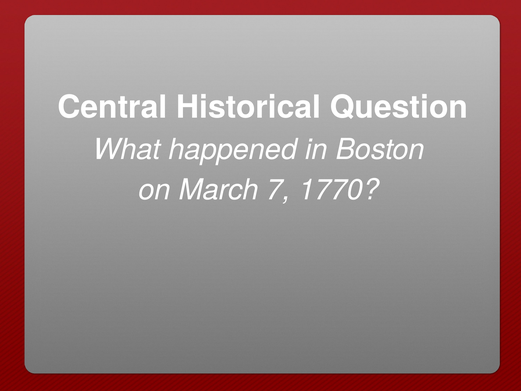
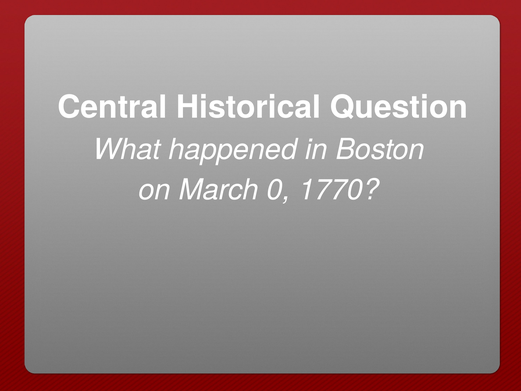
7: 7 -> 0
